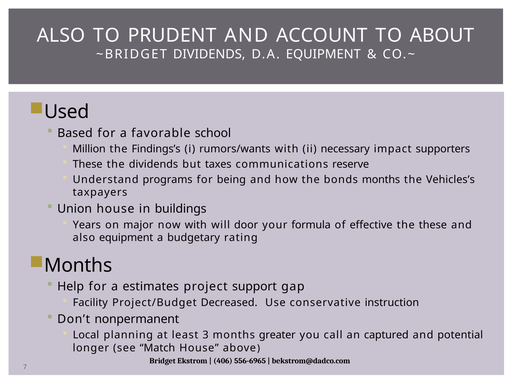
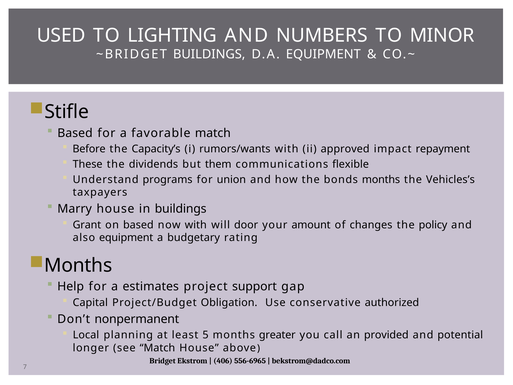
ALSO at (61, 35): ALSO -> USED
PRUDENT: PRUDENT -> LIGHTING
ACCOUNT: ACCOUNT -> NUMBERS
ABOUT: ABOUT -> MINOR
~BRIDGET DIVIDENDS: DIVIDENDS -> BUILDINGS
Used: Used -> Stifle
favorable school: school -> match
Million: Million -> Before
Findings’s: Findings’s -> Capacity’s
necessary: necessary -> approved
supporters: supporters -> repayment
taxes: taxes -> them
reserve: reserve -> flexible
being: being -> union
Union: Union -> Marry
Years: Years -> Grant
on major: major -> based
formula: formula -> amount
effective: effective -> changes
the these: these -> policy
Facility: Facility -> Capital
Decreased: Decreased -> Obligation
instruction: instruction -> authorized
3: 3 -> 5
captured: captured -> provided
